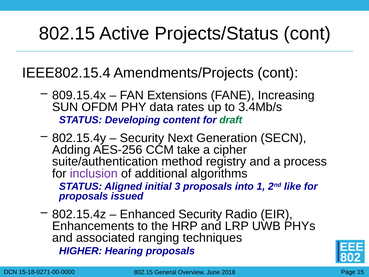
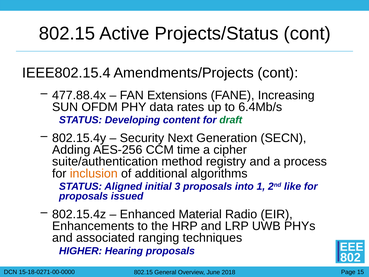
809.15.4x: 809.15.4x -> 477.88.4x
3.4Mb/s: 3.4Mb/s -> 6.4Mb/s
take: take -> time
inclusion colour: purple -> orange
Enhanced Security: Security -> Material
